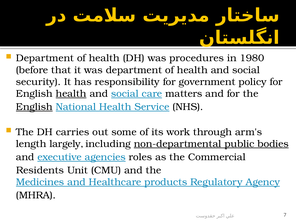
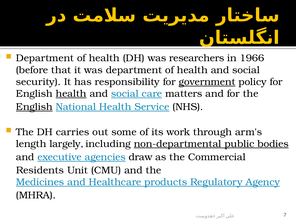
procedures: procedures -> researchers
1980: 1980 -> 1966
government underline: none -> present
roles: roles -> draw
